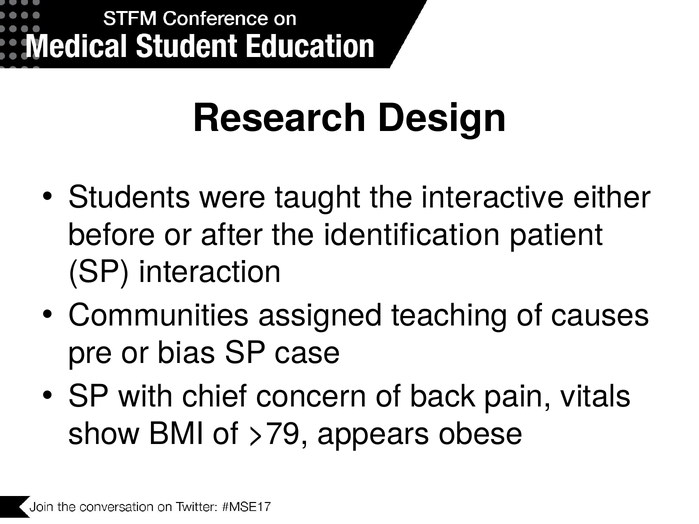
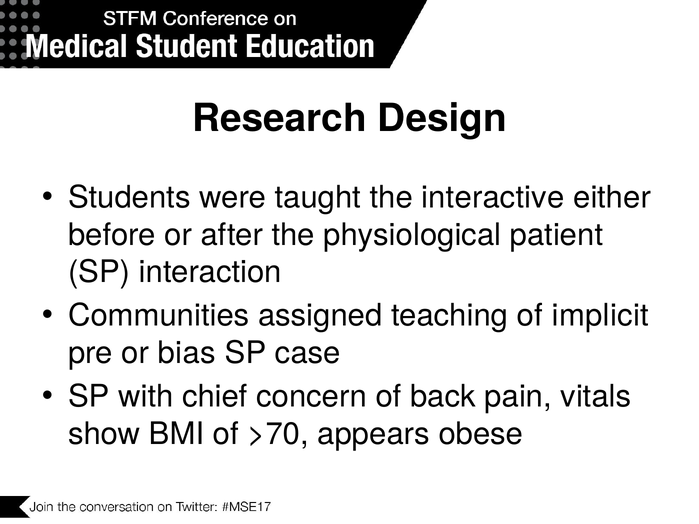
identification: identification -> physiological
causes: causes -> implicit
>79: >79 -> >70
